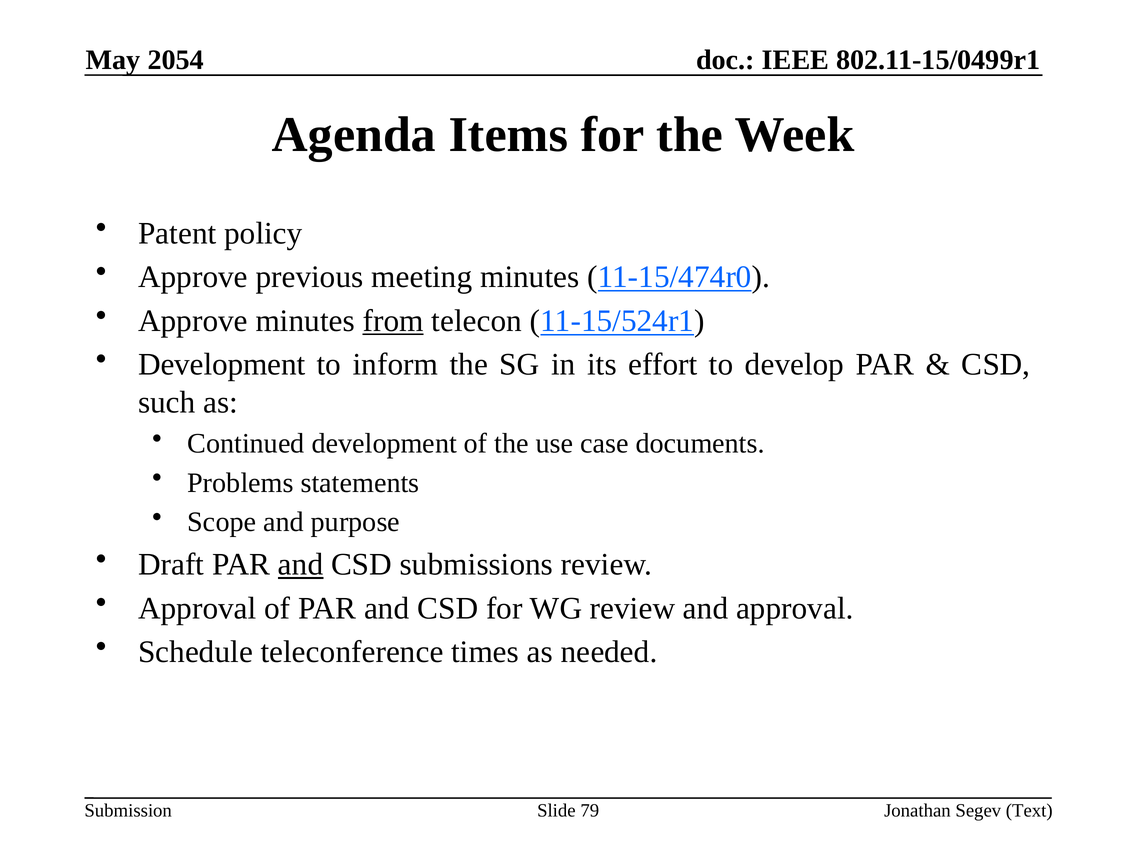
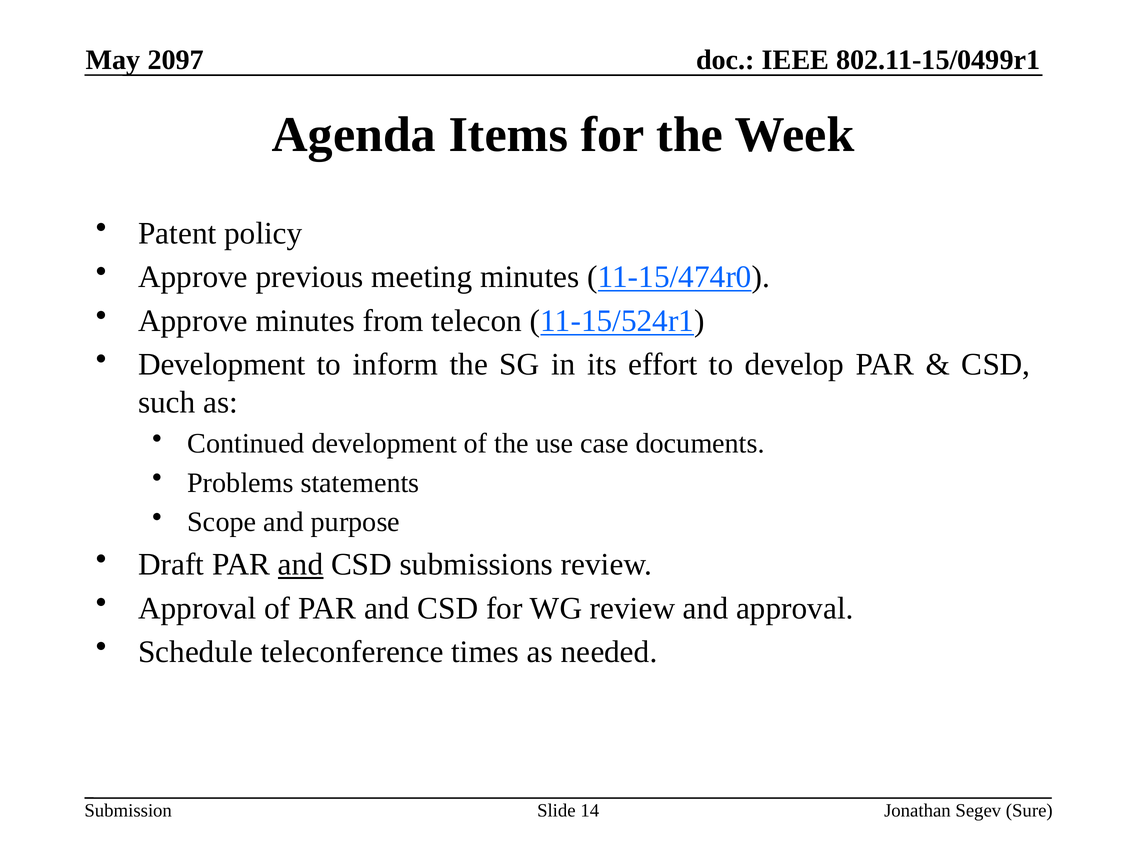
2054: 2054 -> 2097
from underline: present -> none
79: 79 -> 14
Text: Text -> Sure
